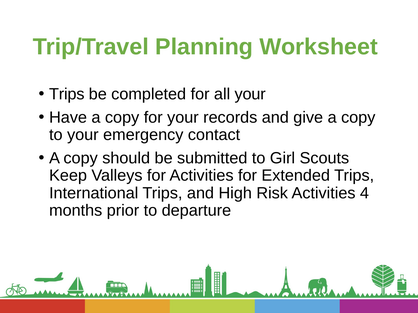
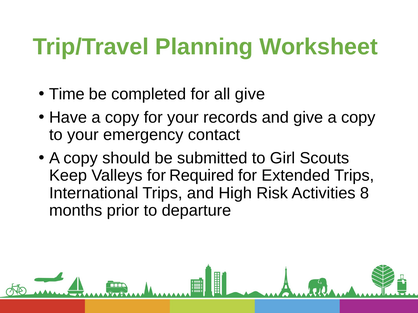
Trips at (67, 94): Trips -> Time
all your: your -> give
for Activities: Activities -> Required
4: 4 -> 8
